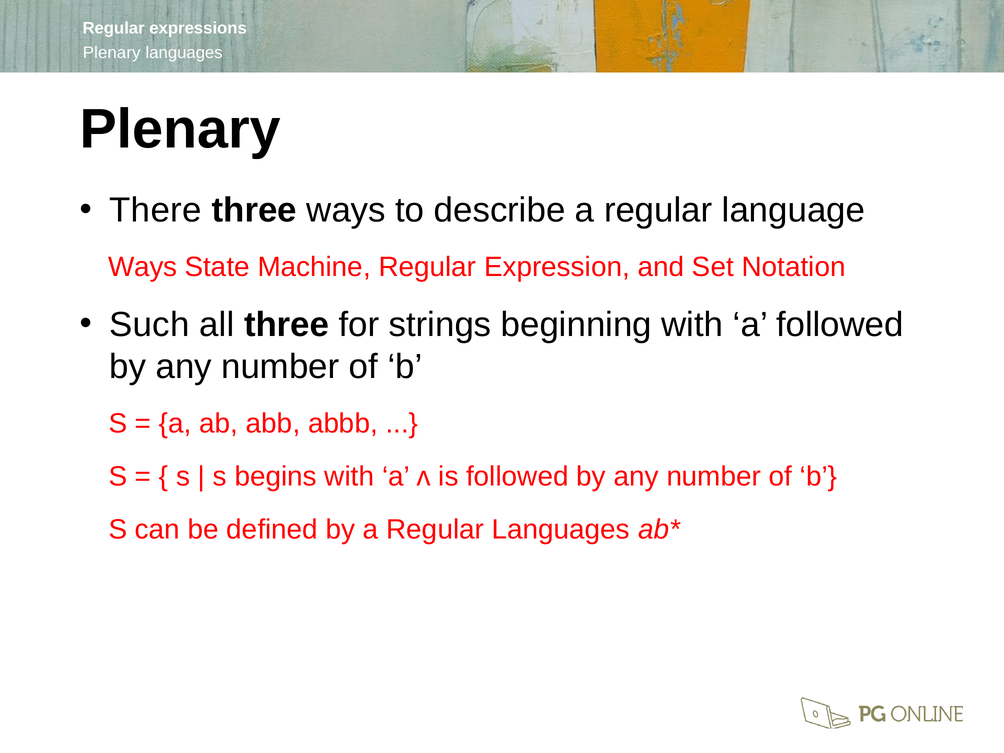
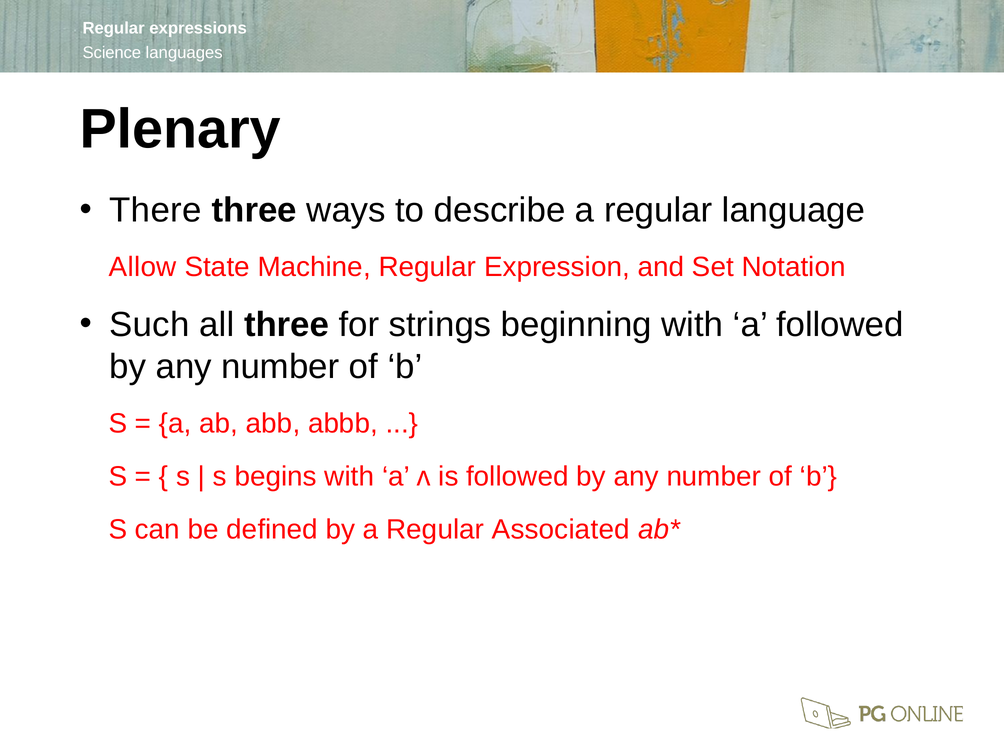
Plenary at (112, 53): Plenary -> Science
Ways at (143, 267): Ways -> Allow
Regular Languages: Languages -> Associated
